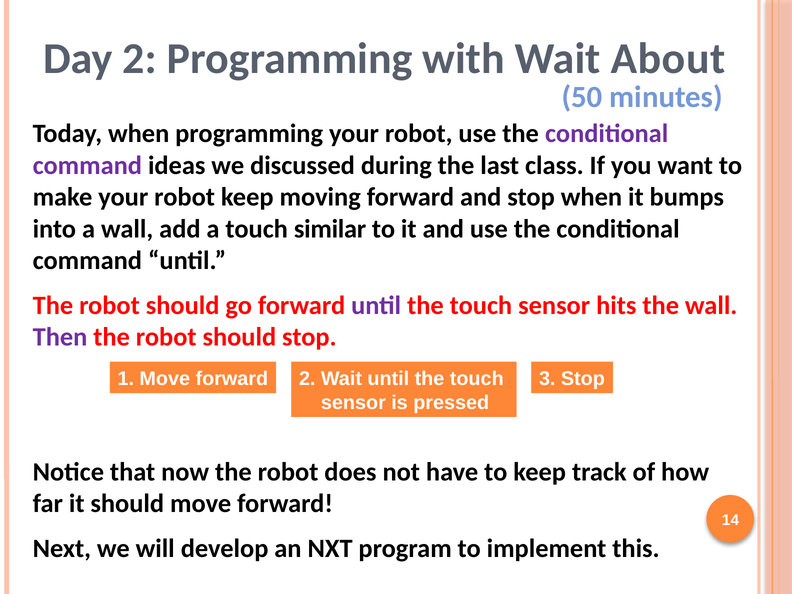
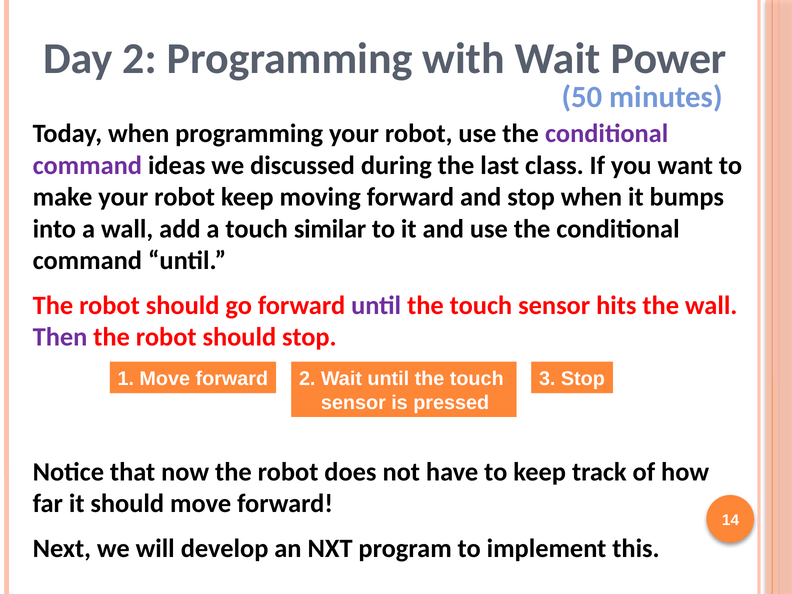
About: About -> Power
